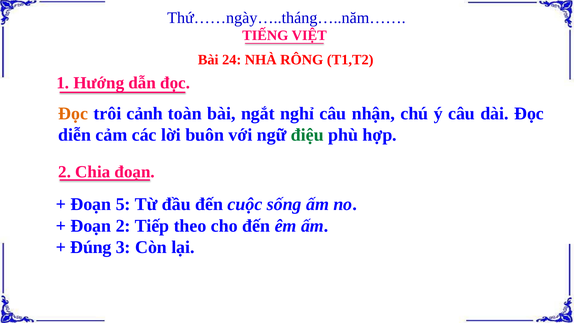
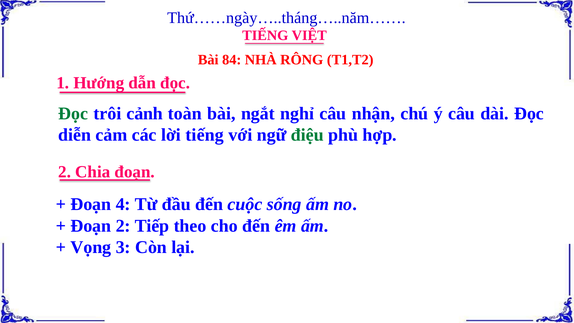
24: 24 -> 84
Đọc at (73, 113) colour: orange -> green
lời buôn: buôn -> tiếng
5: 5 -> 4
Đúng: Đúng -> Vọng
